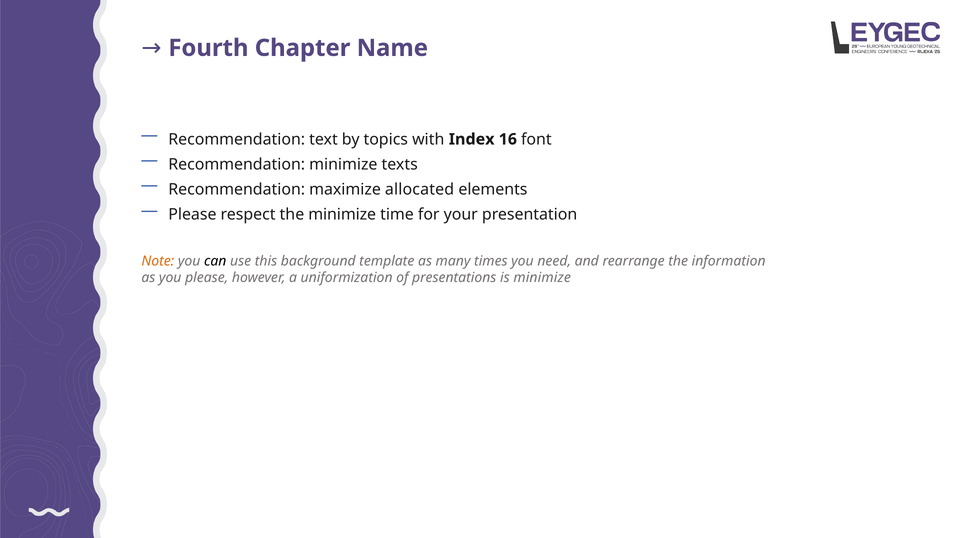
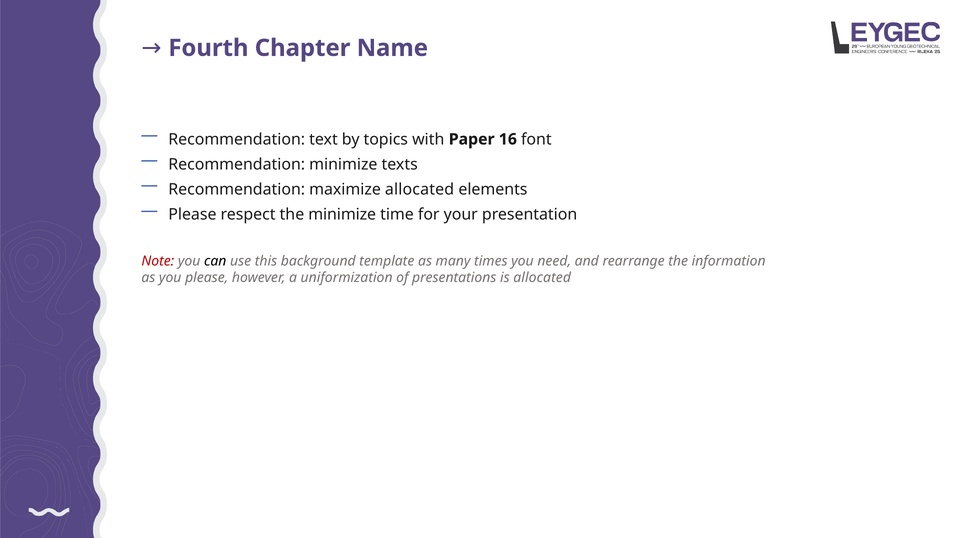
Index: Index -> Paper
Note colour: orange -> red
is minimize: minimize -> allocated
